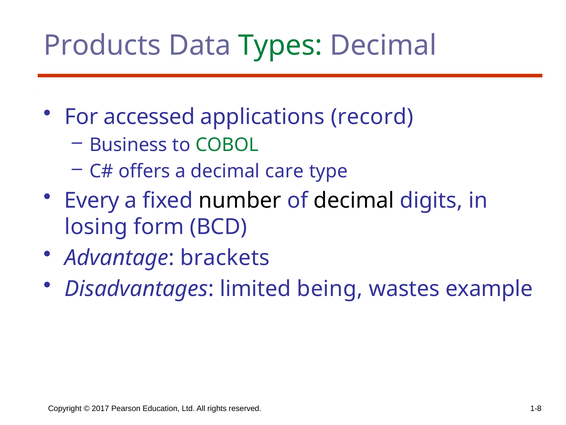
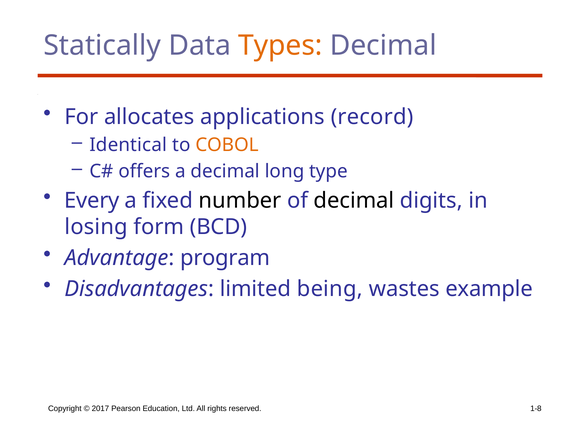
Products: Products -> Statically
Types colour: green -> orange
accessed: accessed -> allocates
Business: Business -> Identical
COBOL colour: green -> orange
care: care -> long
brackets: brackets -> program
